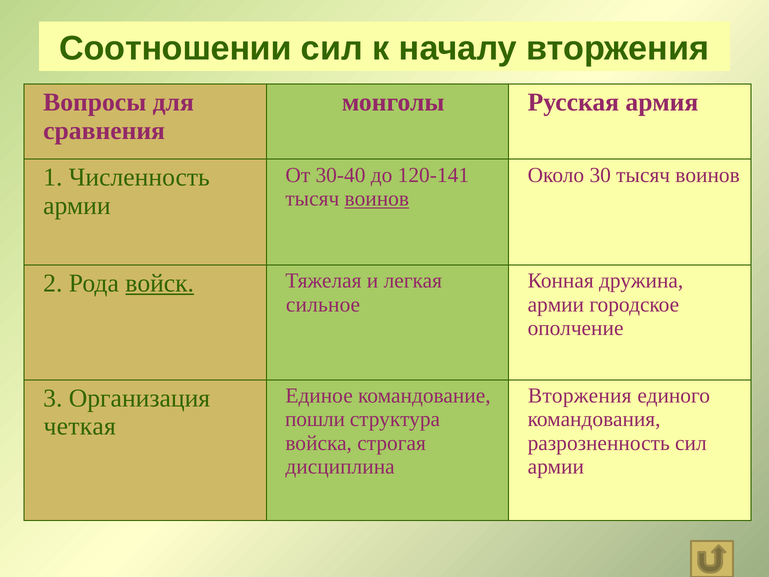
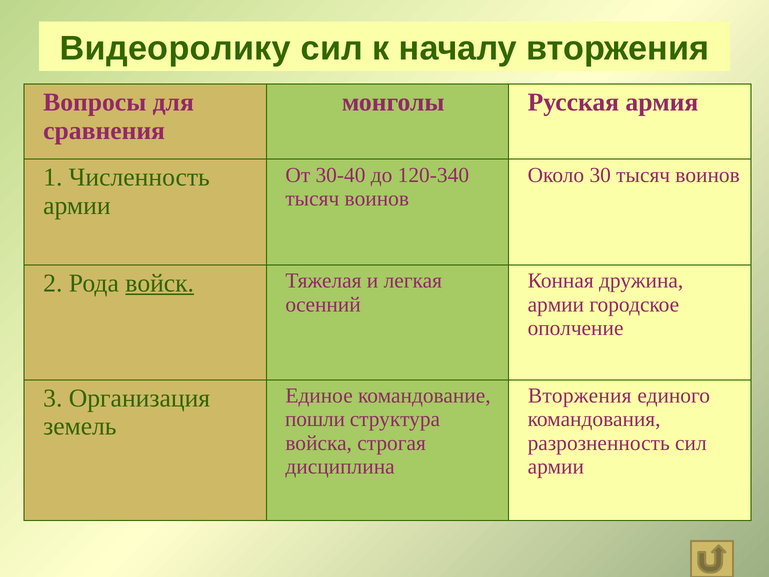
Соотношении: Соотношении -> Видеоролику
120-141: 120-141 -> 120-340
воинов at (377, 199) underline: present -> none
сильное: сильное -> осенний
четкая: четкая -> земель
